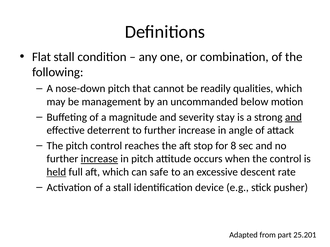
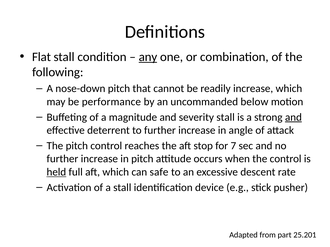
any underline: none -> present
readily qualities: qualities -> increase
management: management -> performance
severity stay: stay -> stall
8: 8 -> 7
increase at (99, 159) underline: present -> none
